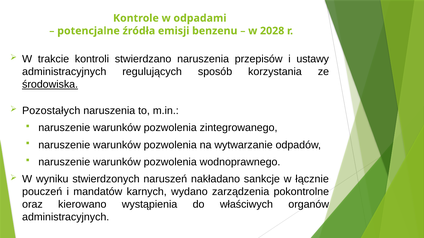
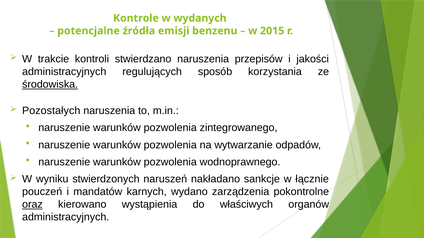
odpadami: odpadami -> wydanych
2028: 2028 -> 2015
ustawy: ustawy -> jakości
oraz underline: none -> present
